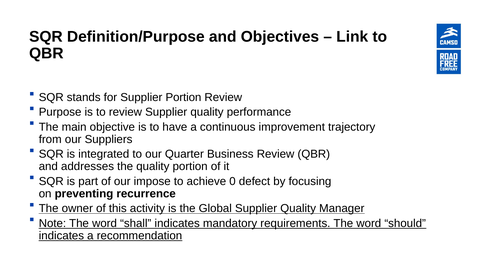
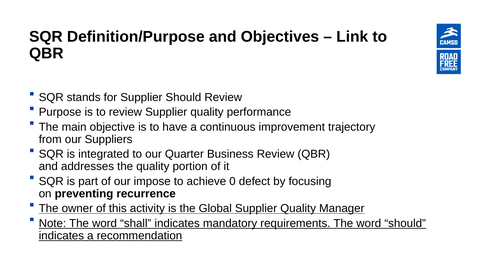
Supplier Portion: Portion -> Should
